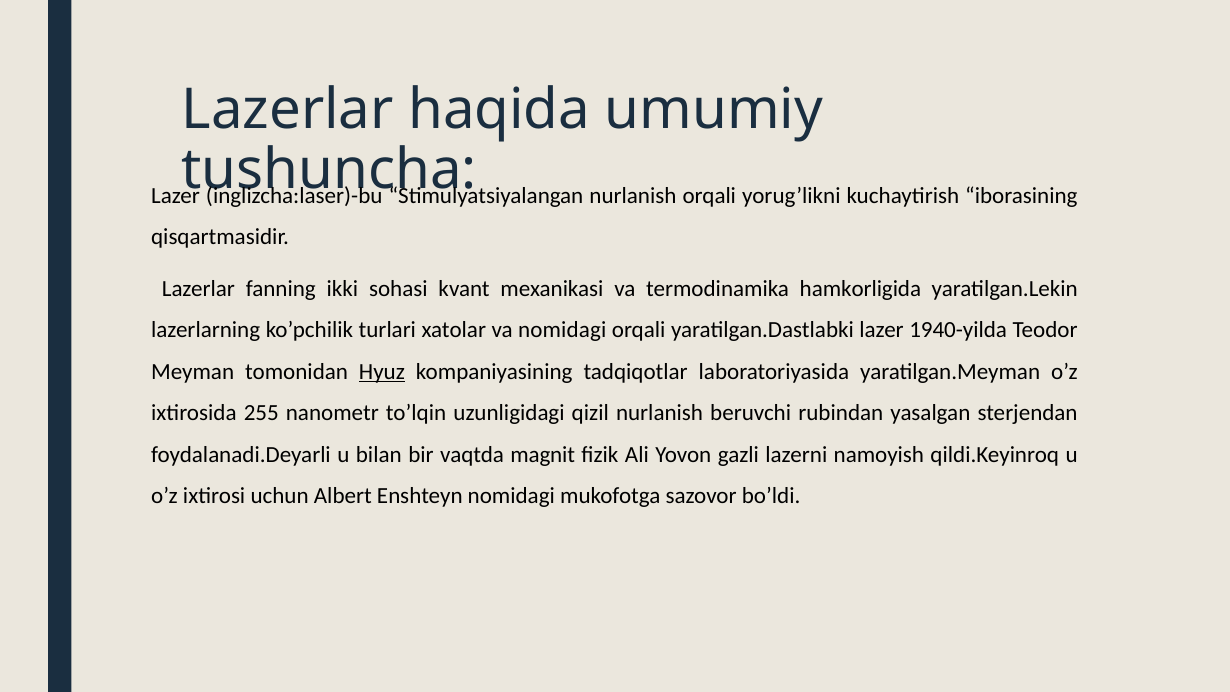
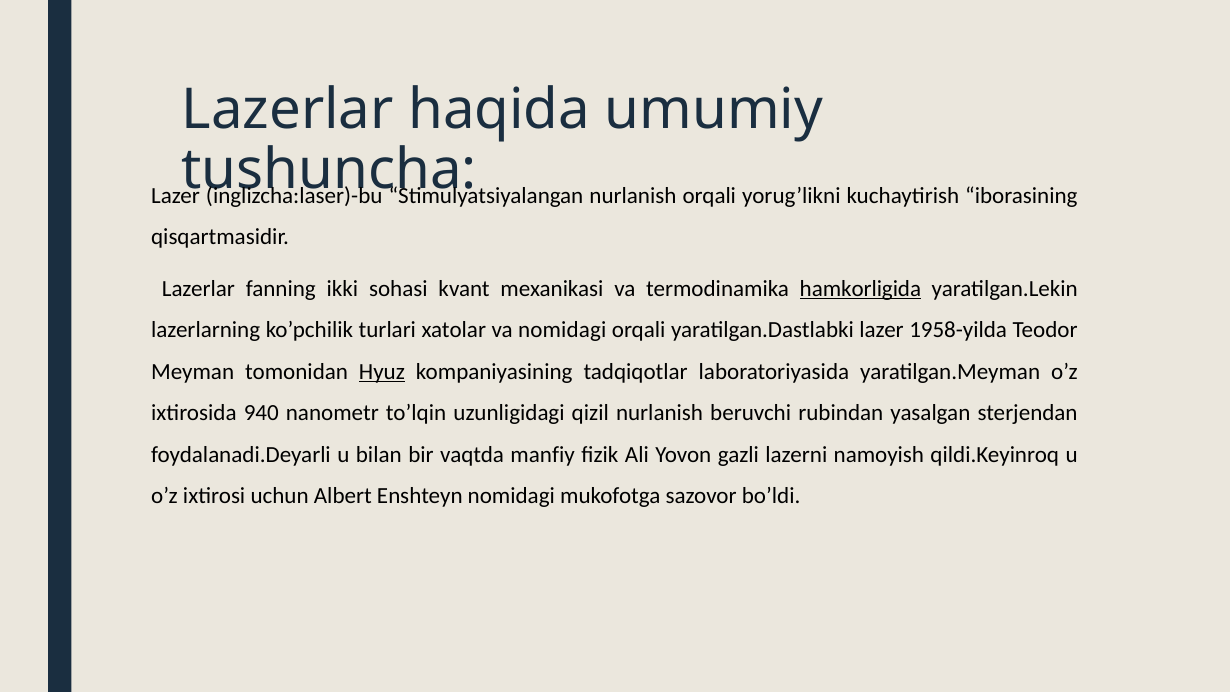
hamkorligida underline: none -> present
1940-yilda: 1940-yilda -> 1958-yilda
255: 255 -> 940
magnit: magnit -> manfiy
